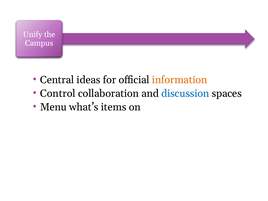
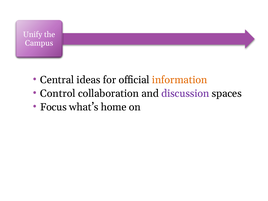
discussion colour: blue -> purple
Menu: Menu -> Focus
items: items -> home
